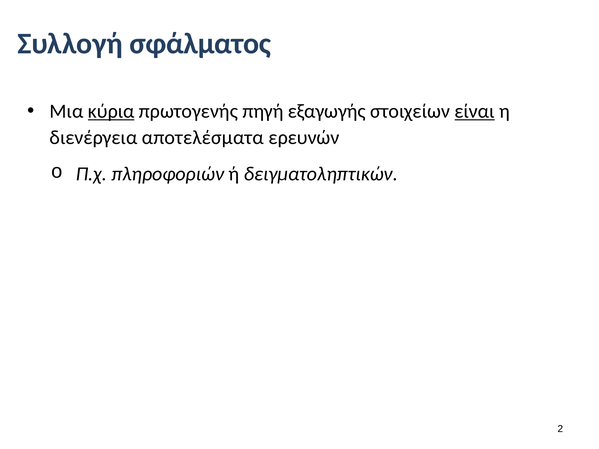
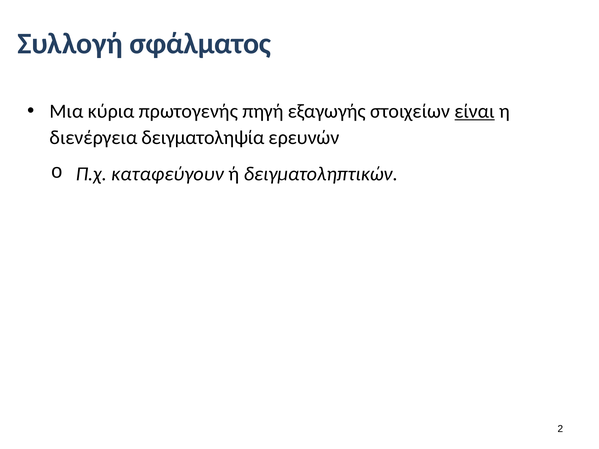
κύρια underline: present -> none
αποτελέσματα: αποτελέσματα -> δειγματοληψία
πληροφοριών: πληροφοριών -> καταφεύγουν
